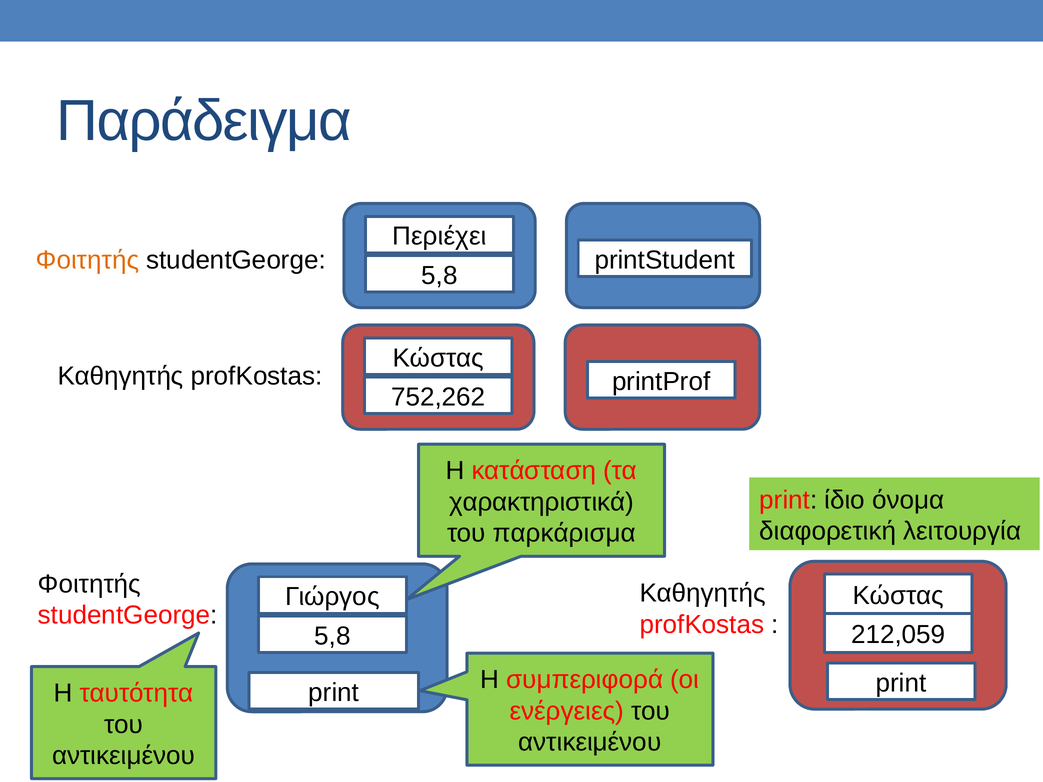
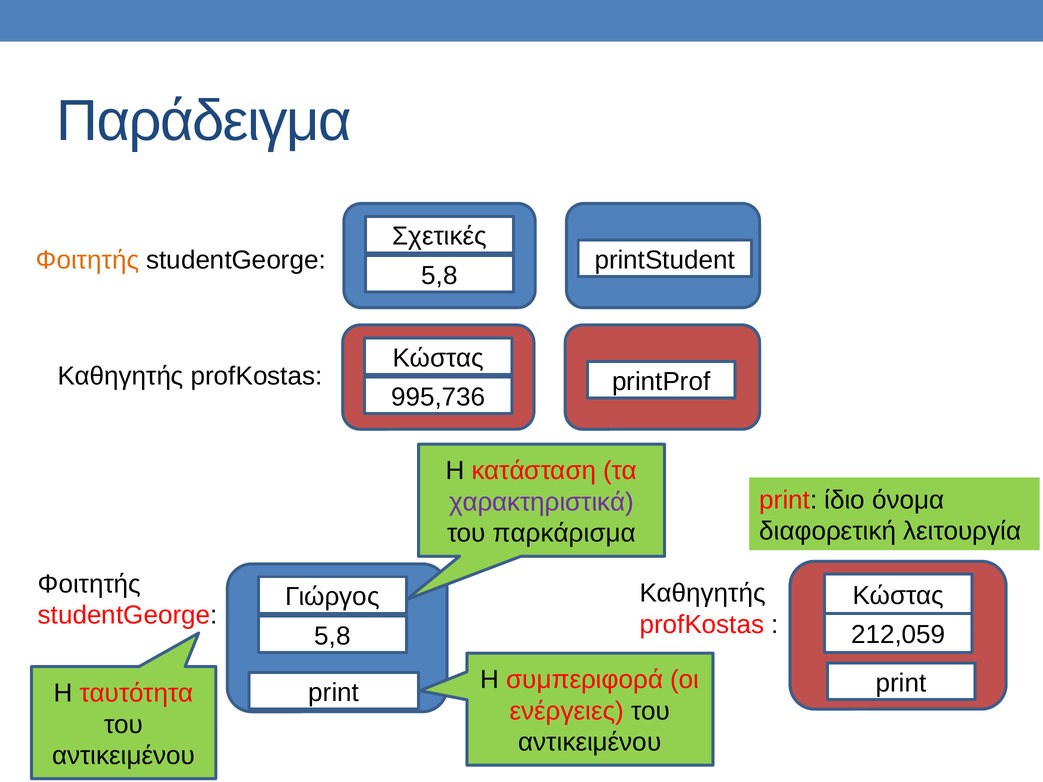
Περιέχει: Περιέχει -> Σχετικές
752,262: 752,262 -> 995,736
χαρακτηριστικά colour: black -> purple
